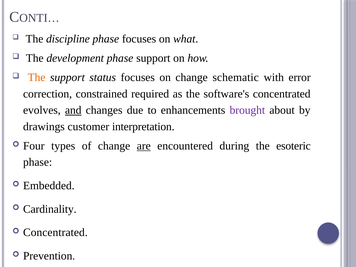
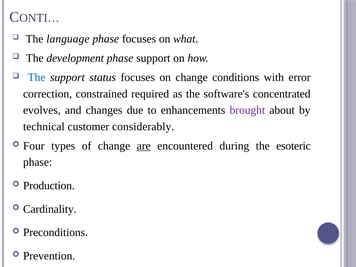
discipline: discipline -> language
The at (37, 77) colour: orange -> blue
schematic: schematic -> conditions
and underline: present -> none
drawings: drawings -> technical
interpretation: interpretation -> considerably
Embedded: Embedded -> Production
Concentrated at (55, 232): Concentrated -> Preconditions
